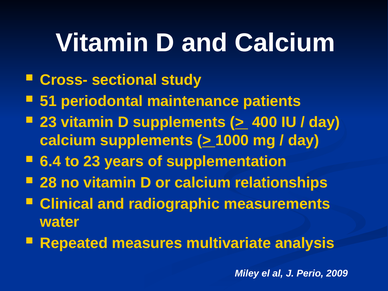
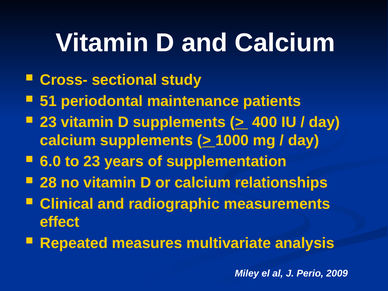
6.4: 6.4 -> 6.0
water: water -> effect
